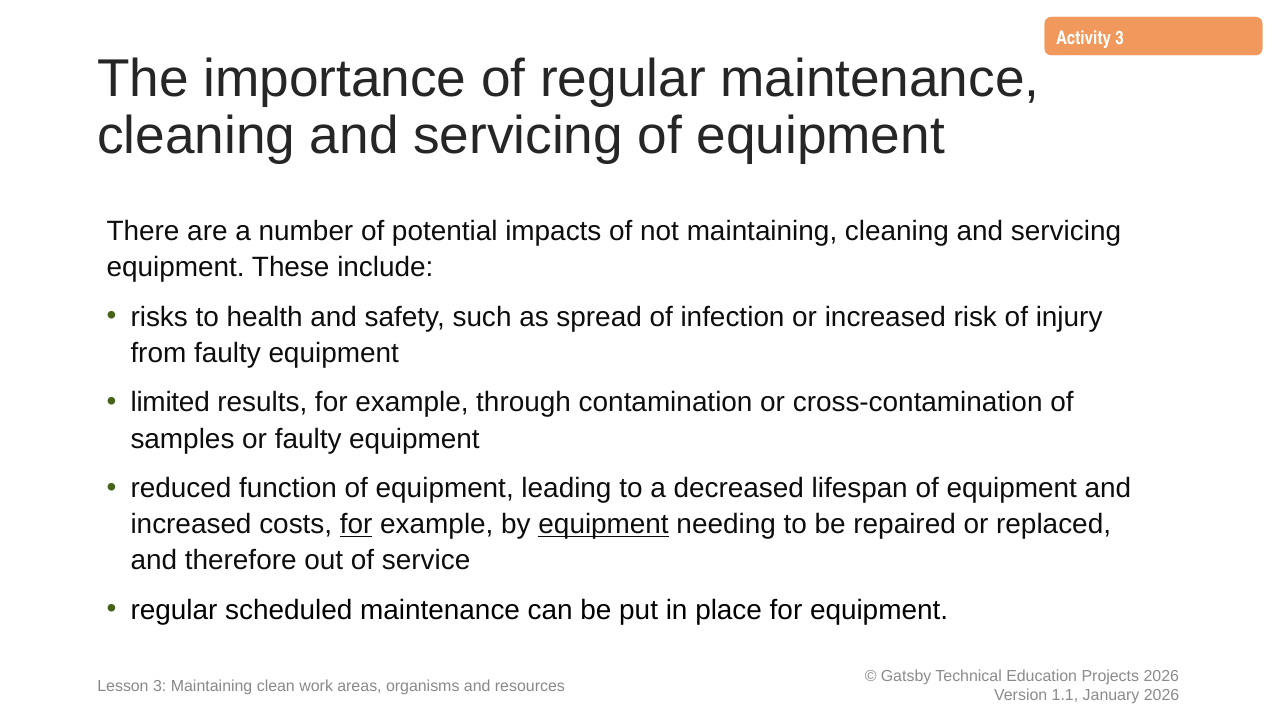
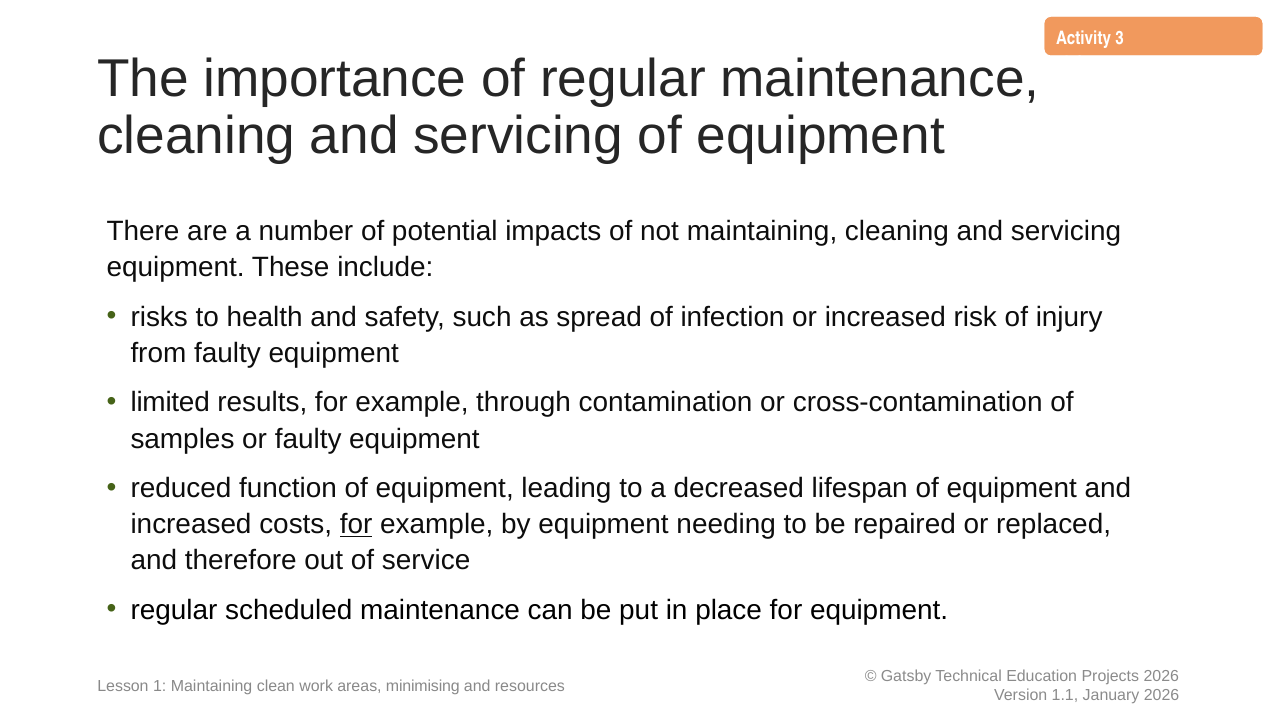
equipment at (604, 525) underline: present -> none
Lesson 3: 3 -> 1
organisms: organisms -> minimising
